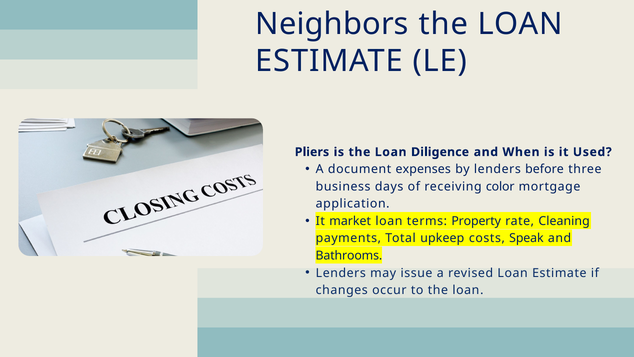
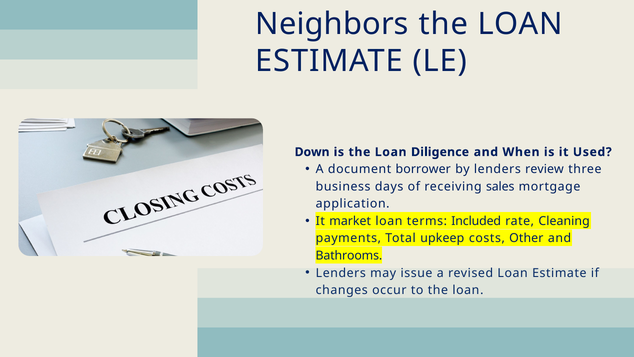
Pliers: Pliers -> Down
expenses: expenses -> borrower
before: before -> review
color: color -> sales
Property: Property -> Included
Speak: Speak -> Other
